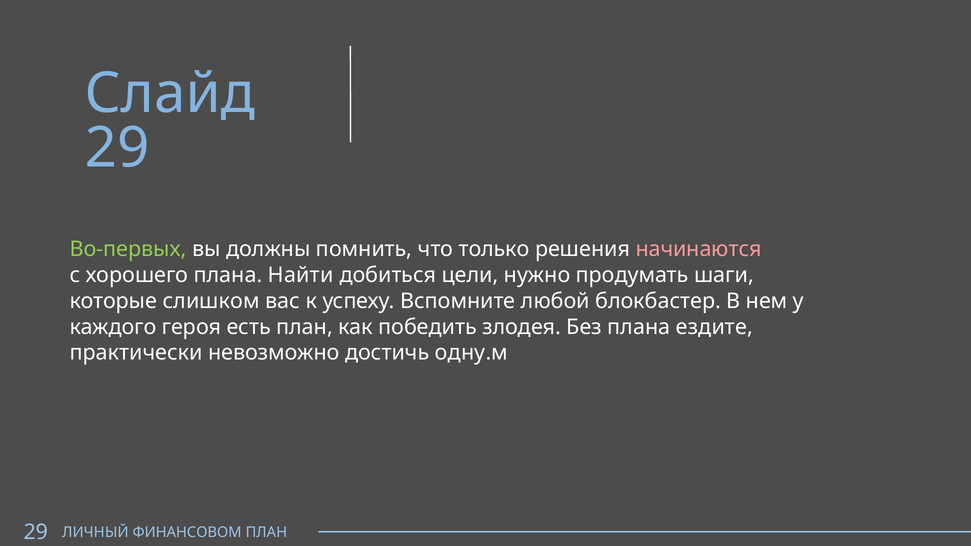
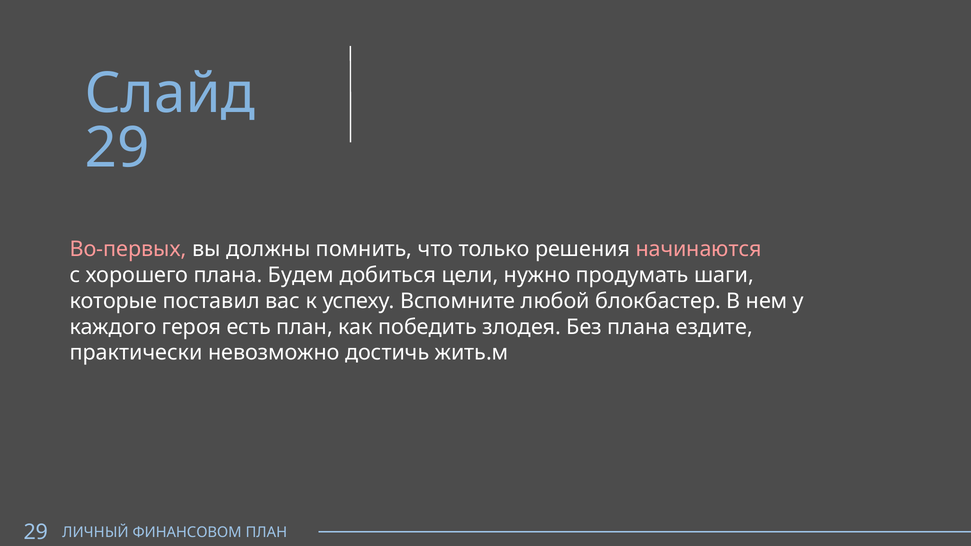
Во-первых colour: light green -> pink
Найти: Найти -> Будем
слишком: слишком -> поставил
одну.м: одну.м -> жить.м
